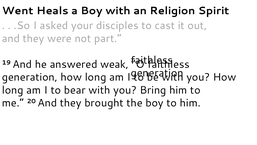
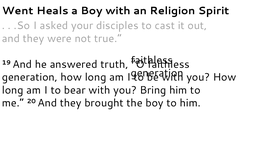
part: part -> true
weak: weak -> truth
